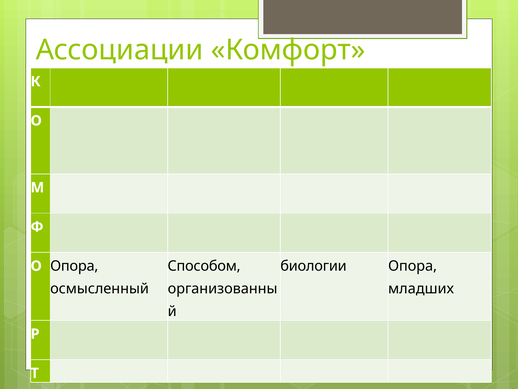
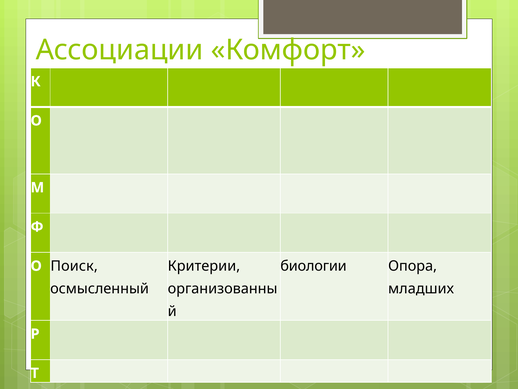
Способом: Способом -> Критерии
О Опора: Опора -> Поиск
